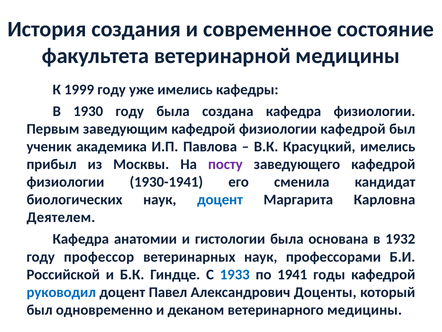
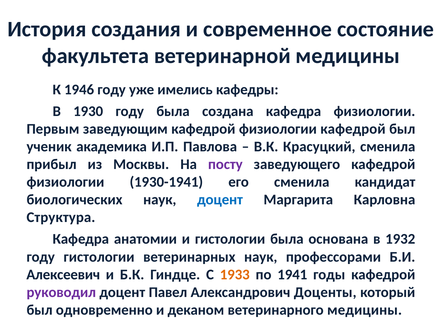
1999: 1999 -> 1946
Красуцкий имелись: имелись -> сменила
Деятелем: Деятелем -> Структура
году профессор: профессор -> гистологии
Российской: Российской -> Алексеевич
1933 colour: blue -> orange
руководил colour: blue -> purple
